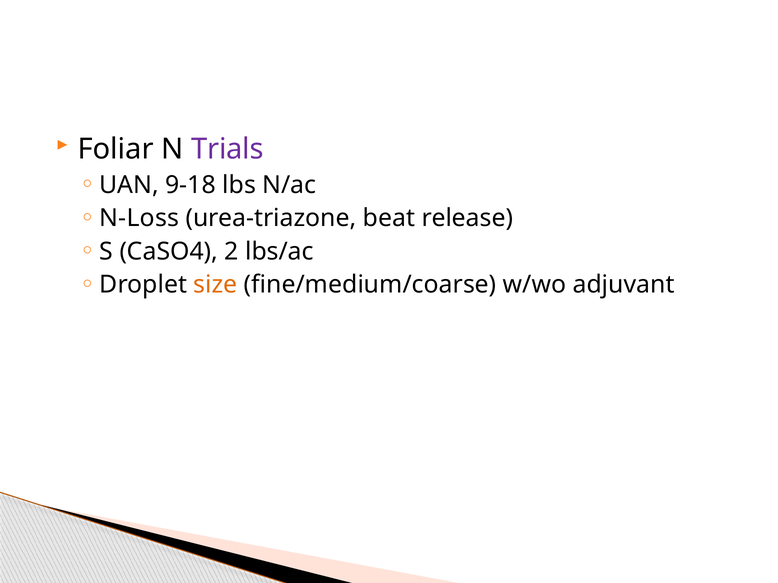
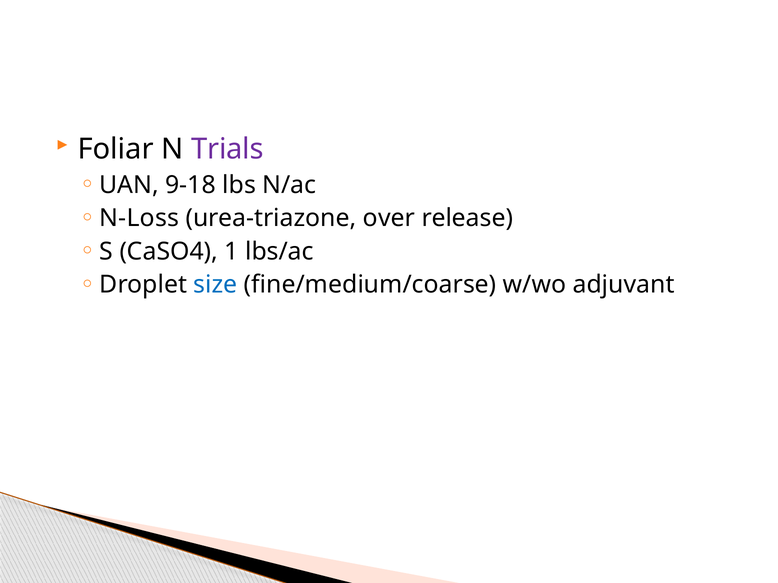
beat: beat -> over
2: 2 -> 1
size colour: orange -> blue
